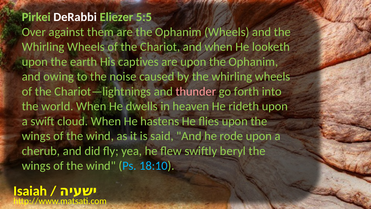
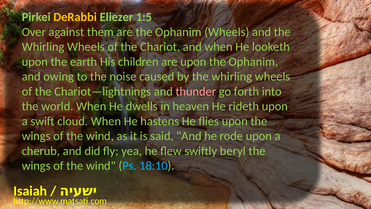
DeRabbi colour: white -> yellow
5:5: 5:5 -> 1:5
captives: captives -> children
